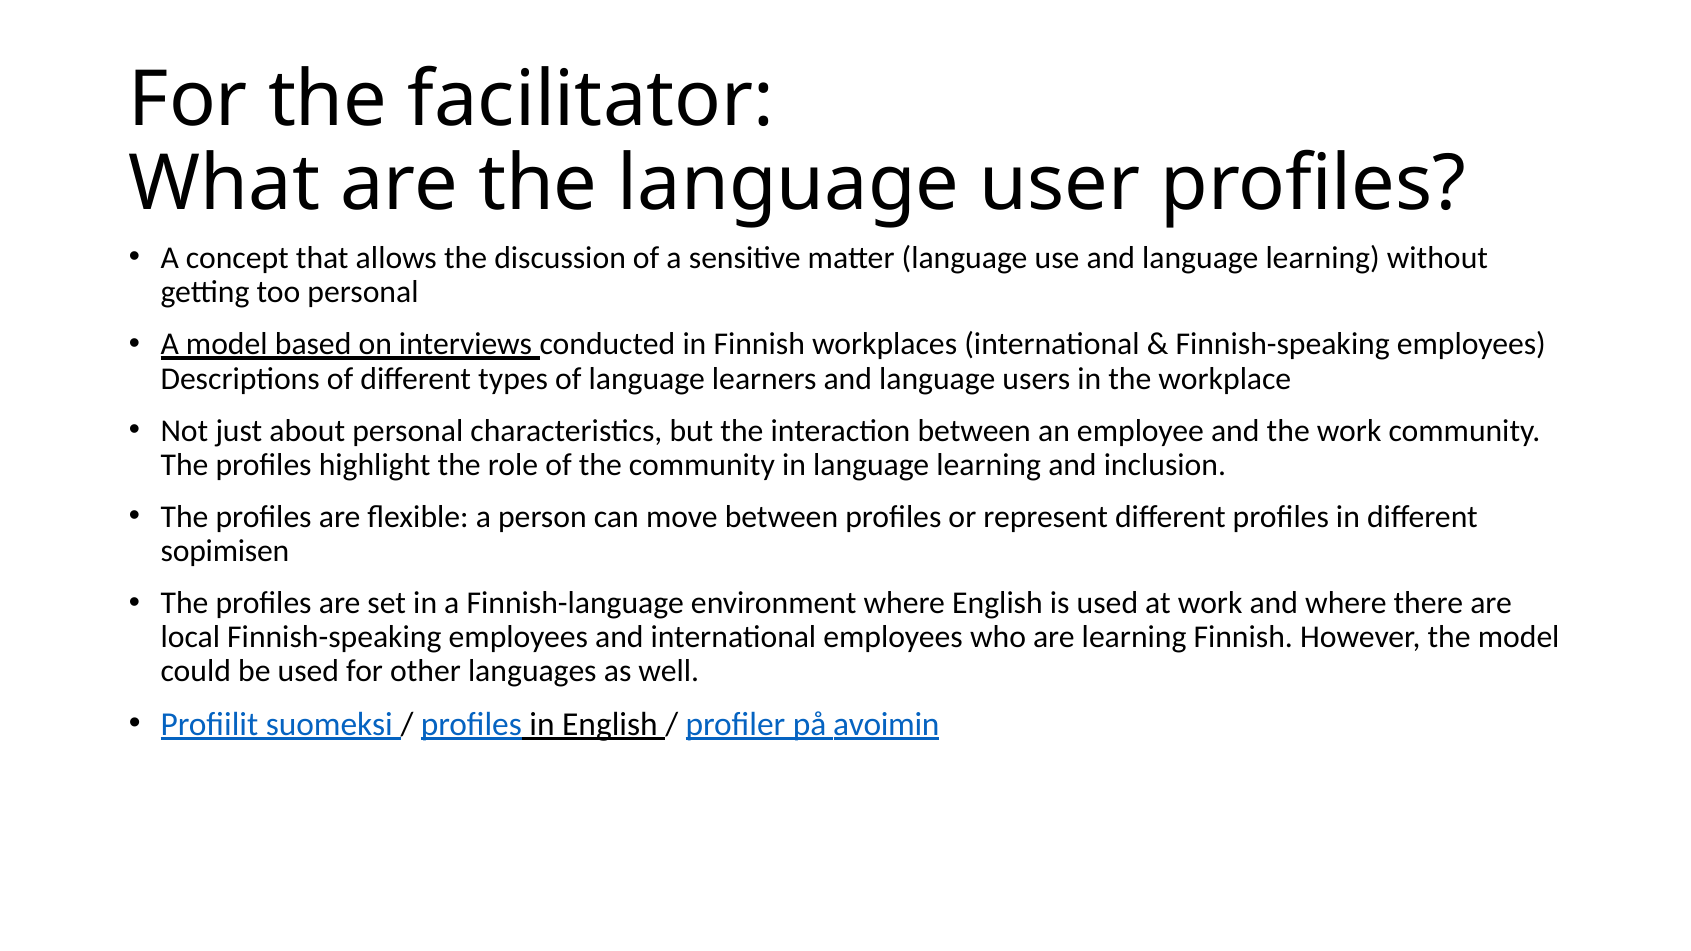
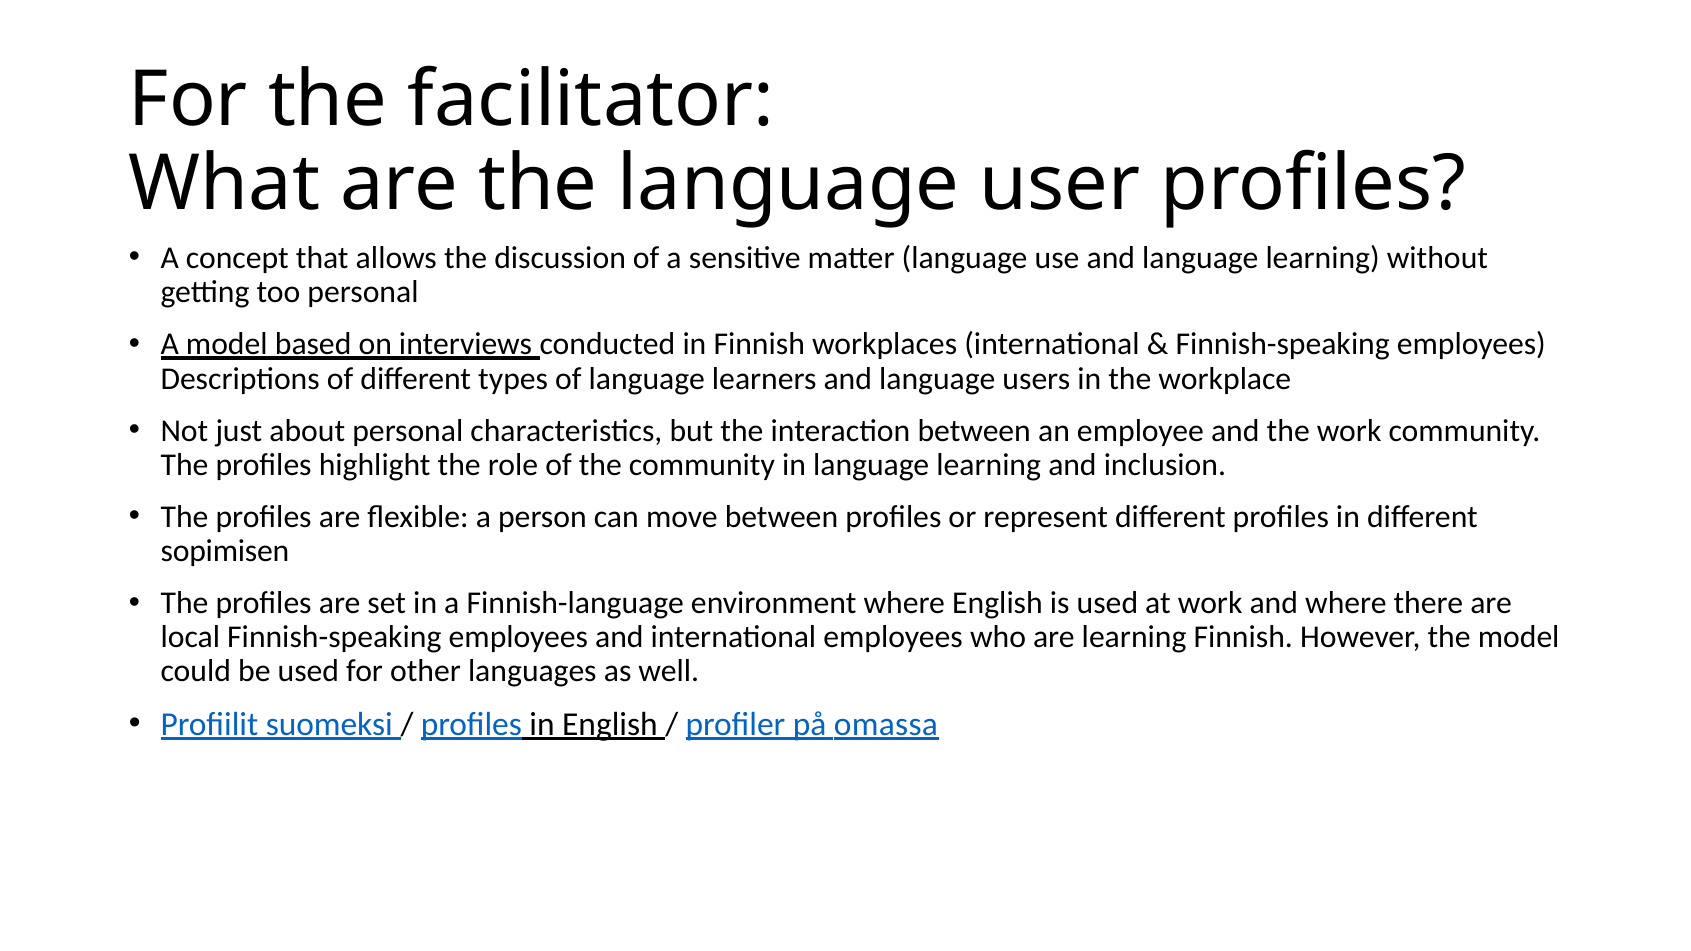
avoimin: avoimin -> omassa
